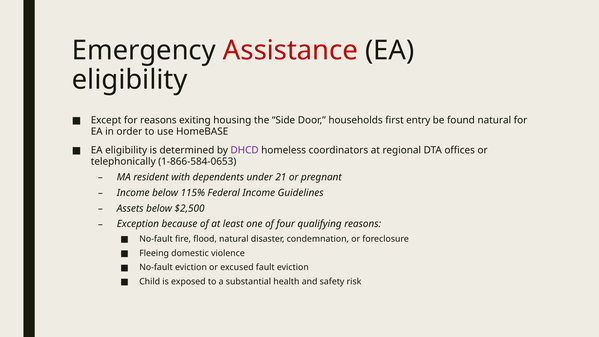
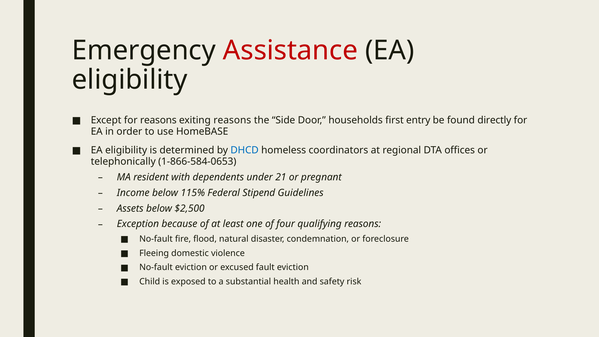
exiting housing: housing -> reasons
found natural: natural -> directly
DHCD colour: purple -> blue
Federal Income: Income -> Stipend
